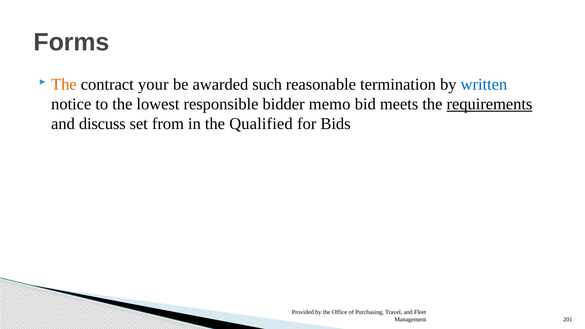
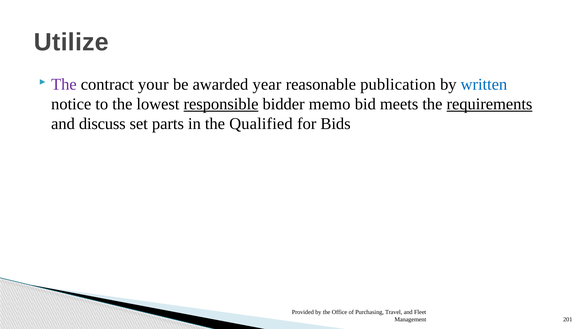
Forms: Forms -> Utilize
The at (64, 84) colour: orange -> purple
such: such -> year
termination: termination -> publication
responsible underline: none -> present
from: from -> parts
